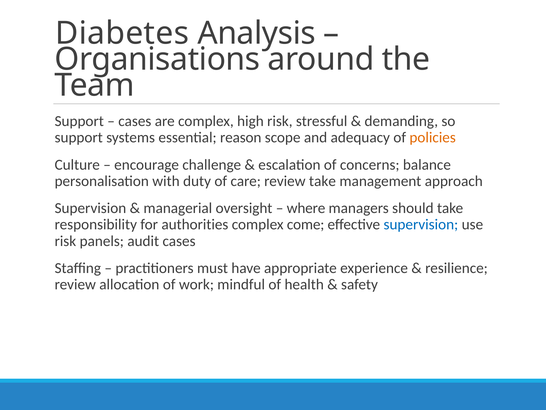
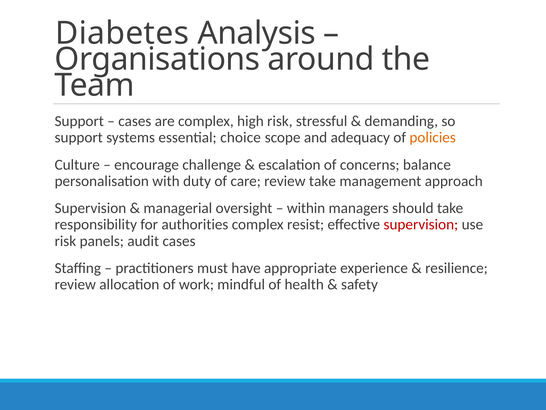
reason: reason -> choice
where: where -> within
come: come -> resist
supervision at (421, 224) colour: blue -> red
